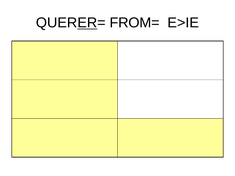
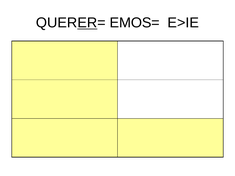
FROM=: FROM= -> EMOS=
